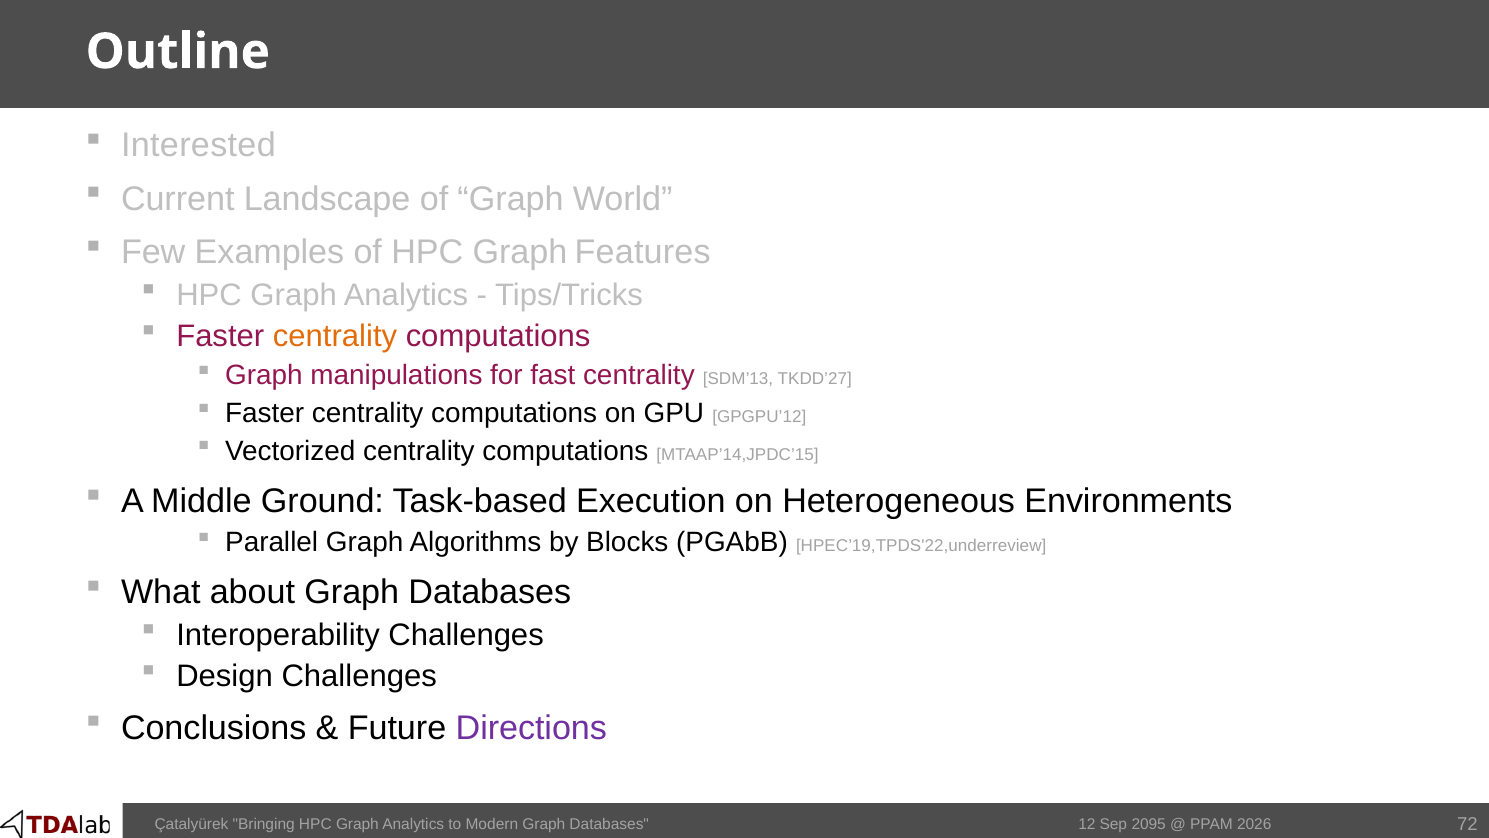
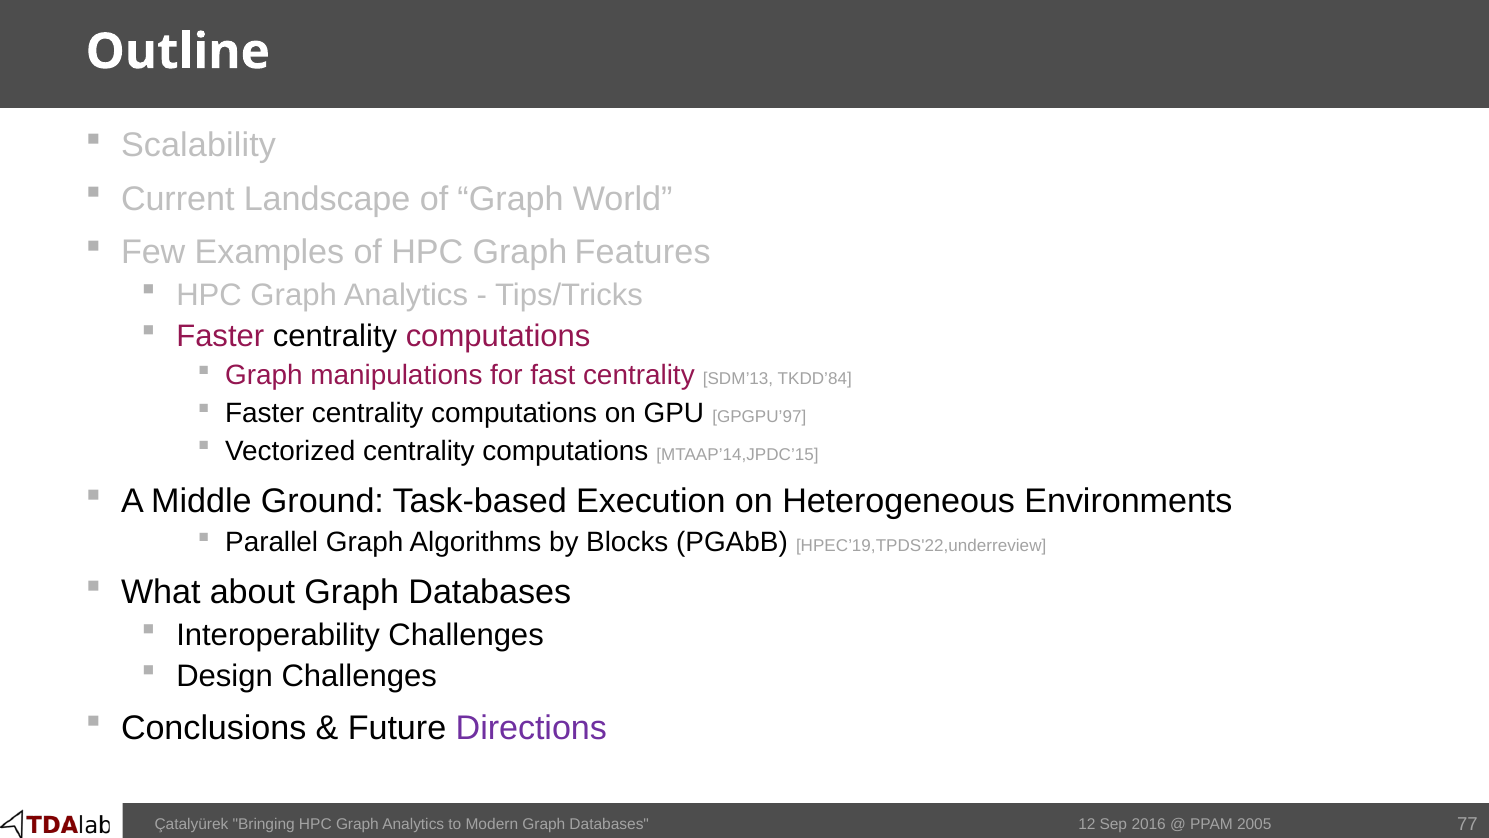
Interested: Interested -> Scalability
centrality at (335, 336) colour: orange -> black
TKDD’27: TKDD’27 -> TKDD’84
GPGPU’12: GPGPU’12 -> GPGPU’97
2095: 2095 -> 2016
2026: 2026 -> 2005
72: 72 -> 77
